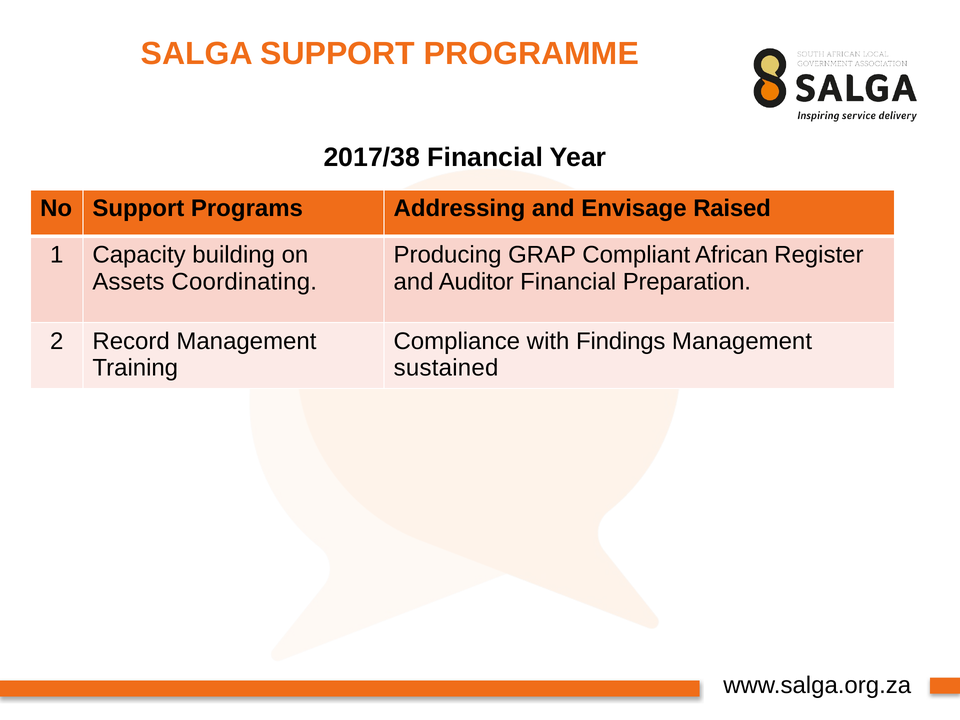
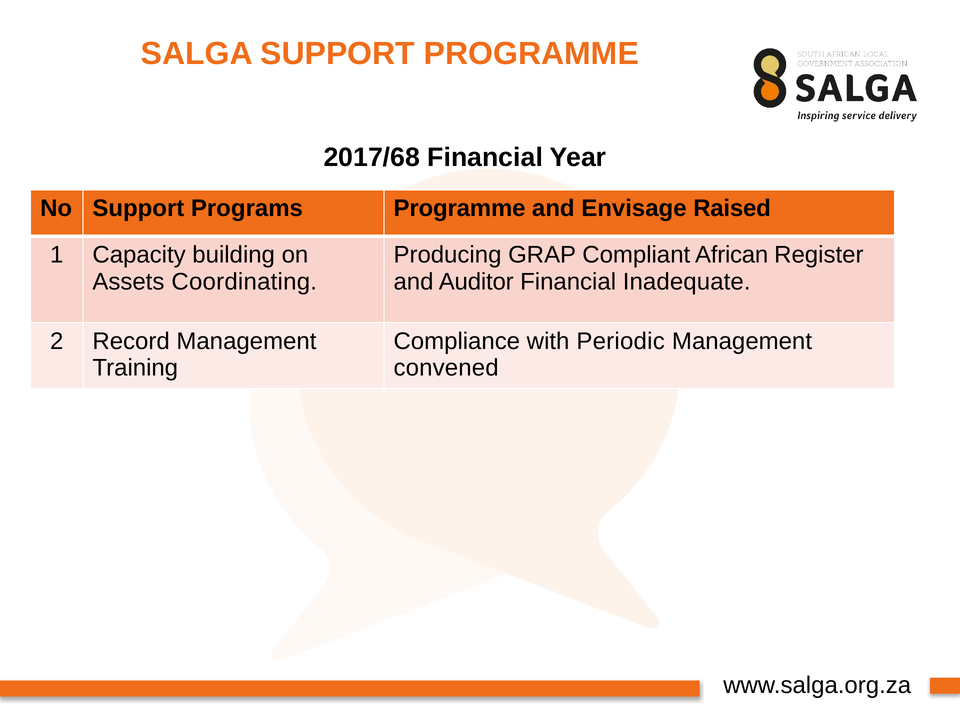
2017/38: 2017/38 -> 2017/68
Programs Addressing: Addressing -> Programme
Preparation: Preparation -> Inadequate
Findings: Findings -> Periodic
sustained: sustained -> convened
